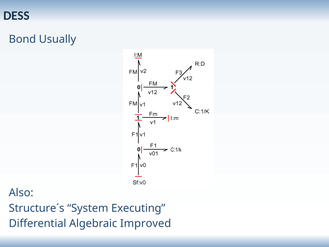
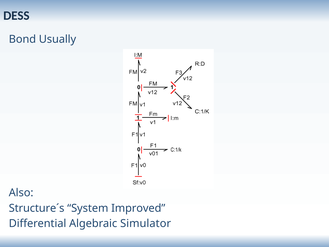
Executing: Executing -> Improved
Improved: Improved -> Simulator
